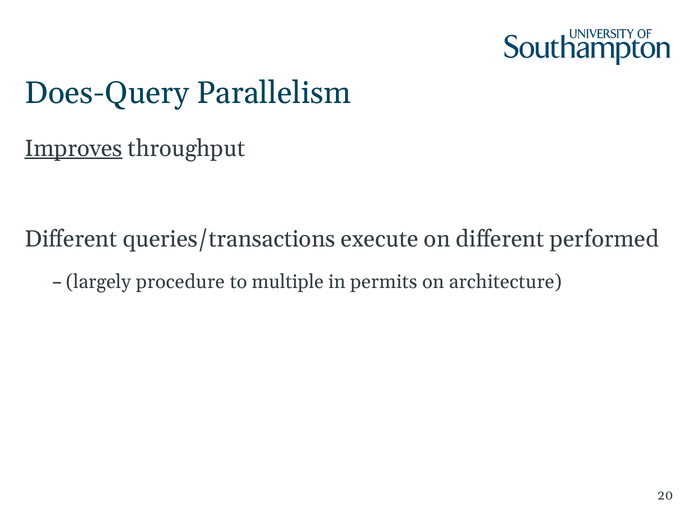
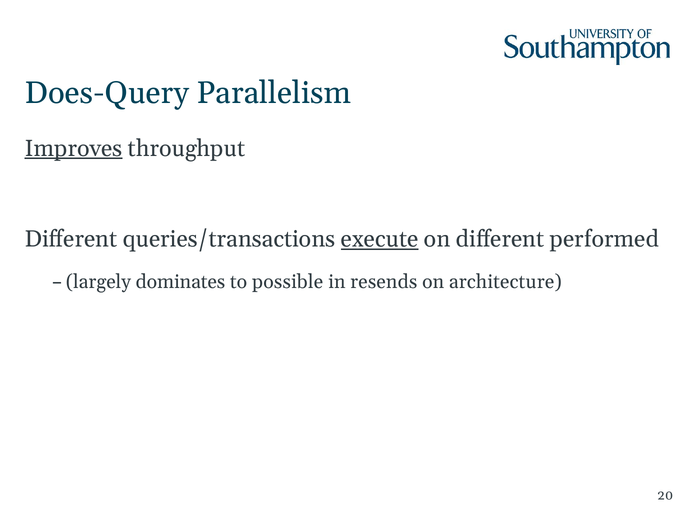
execute underline: none -> present
procedure: procedure -> dominates
multiple: multiple -> possible
permits: permits -> resends
